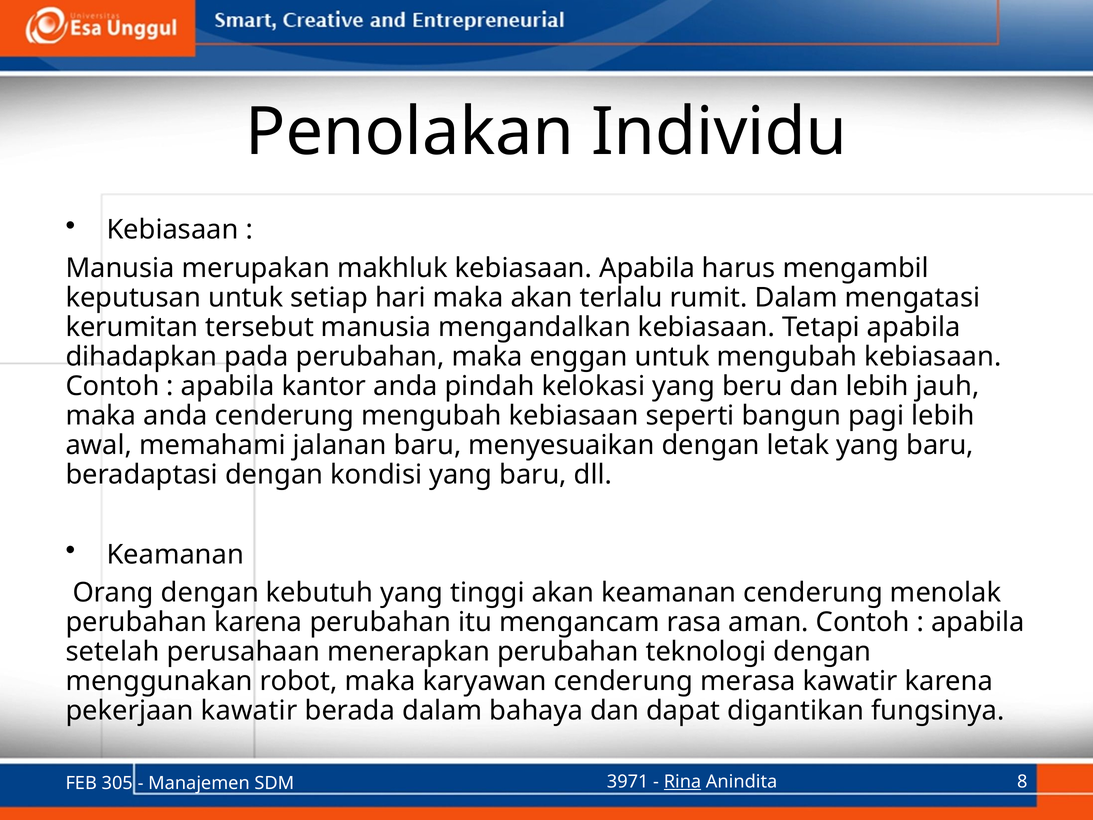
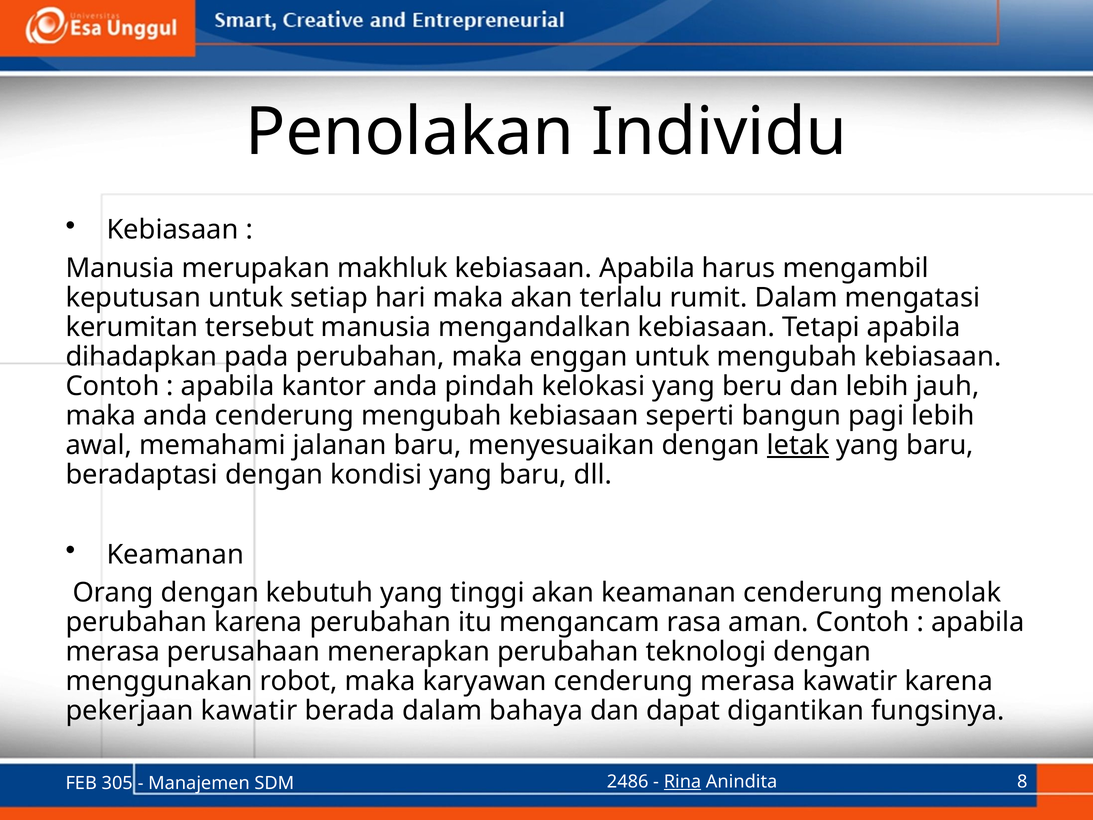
letak underline: none -> present
setelah at (113, 652): setelah -> merasa
3971: 3971 -> 2486
